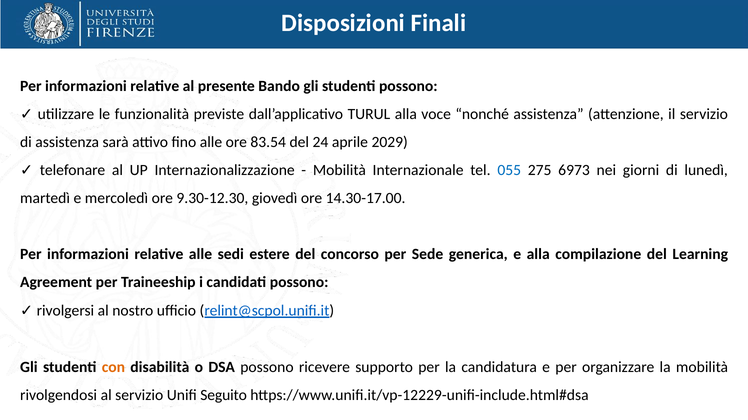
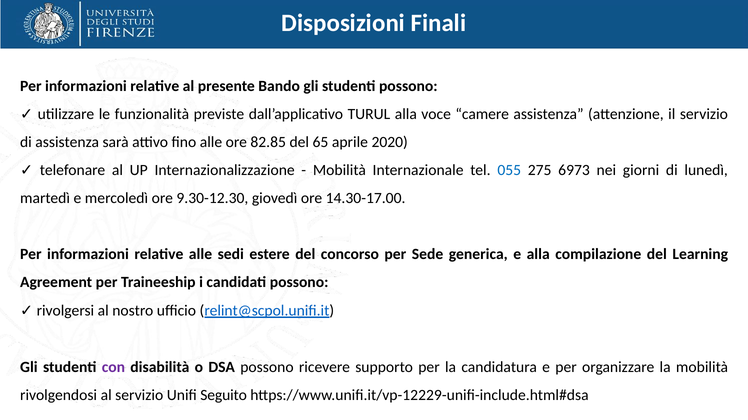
nonché: nonché -> camere
83.54: 83.54 -> 82.85
24: 24 -> 65
2029: 2029 -> 2020
con colour: orange -> purple
